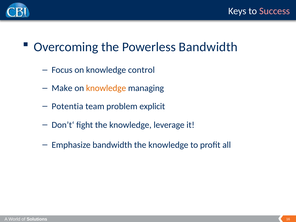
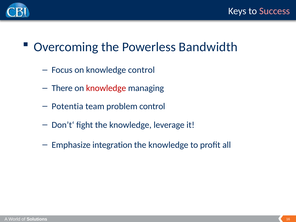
Make: Make -> There
knowledge at (106, 88) colour: orange -> red
problem explicit: explicit -> control
Emphasize bandwidth: bandwidth -> integration
